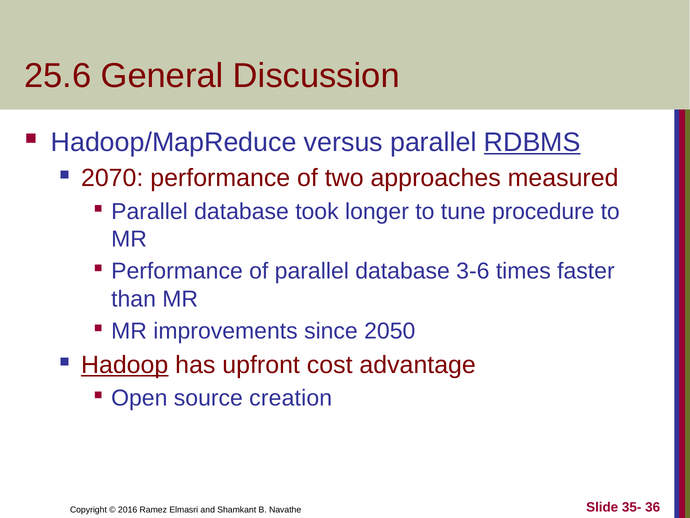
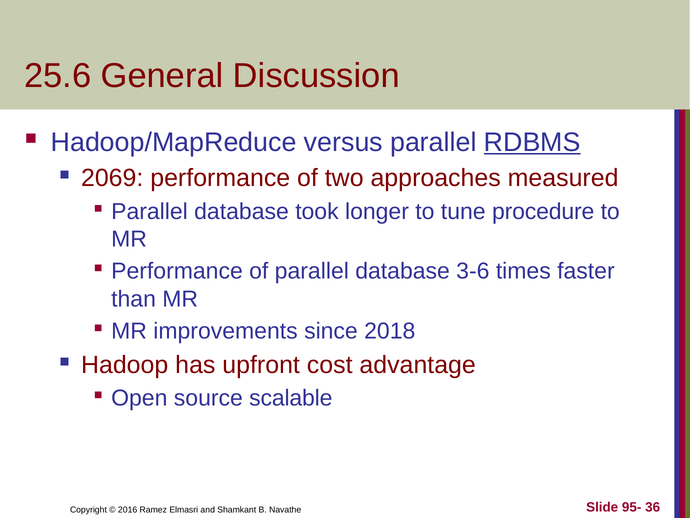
2070: 2070 -> 2069
2050: 2050 -> 2018
Hadoop underline: present -> none
creation: creation -> scalable
35-: 35- -> 95-
